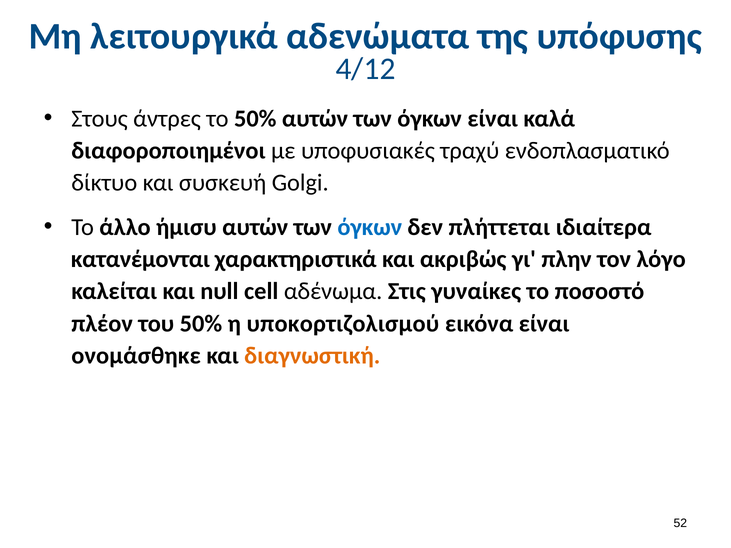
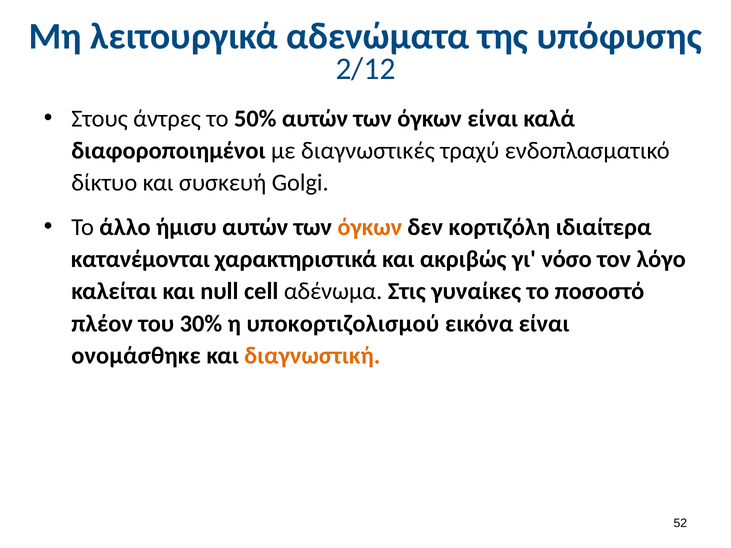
4/12: 4/12 -> 2/12
υποφυσιακές: υποφυσιακές -> διαγνωστικές
όγκων at (370, 227) colour: blue -> orange
πλήττεται: πλήττεται -> κορτιζόλη
πλην: πλην -> νόσο
του 50%: 50% -> 30%
